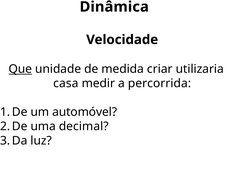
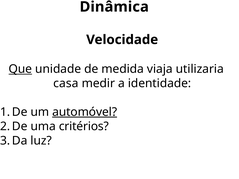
criar: criar -> viaja
percorrida: percorrida -> identidade
automóvel underline: none -> present
decimal: decimal -> critérios
